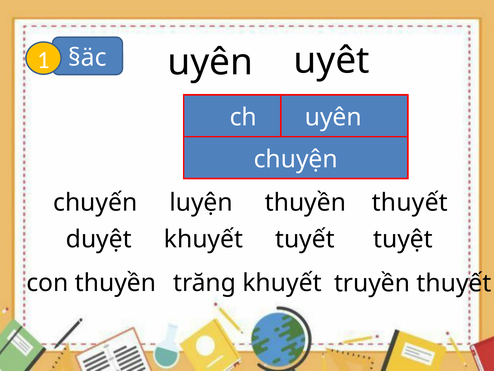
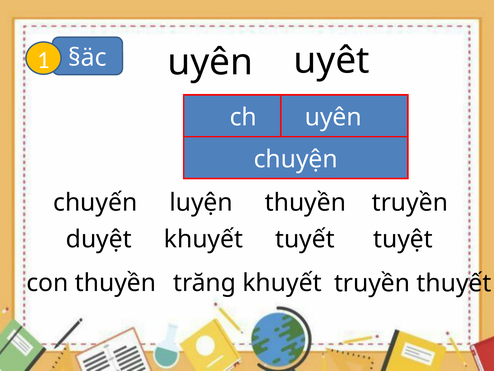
thuyền thuyết: thuyết -> truyền
